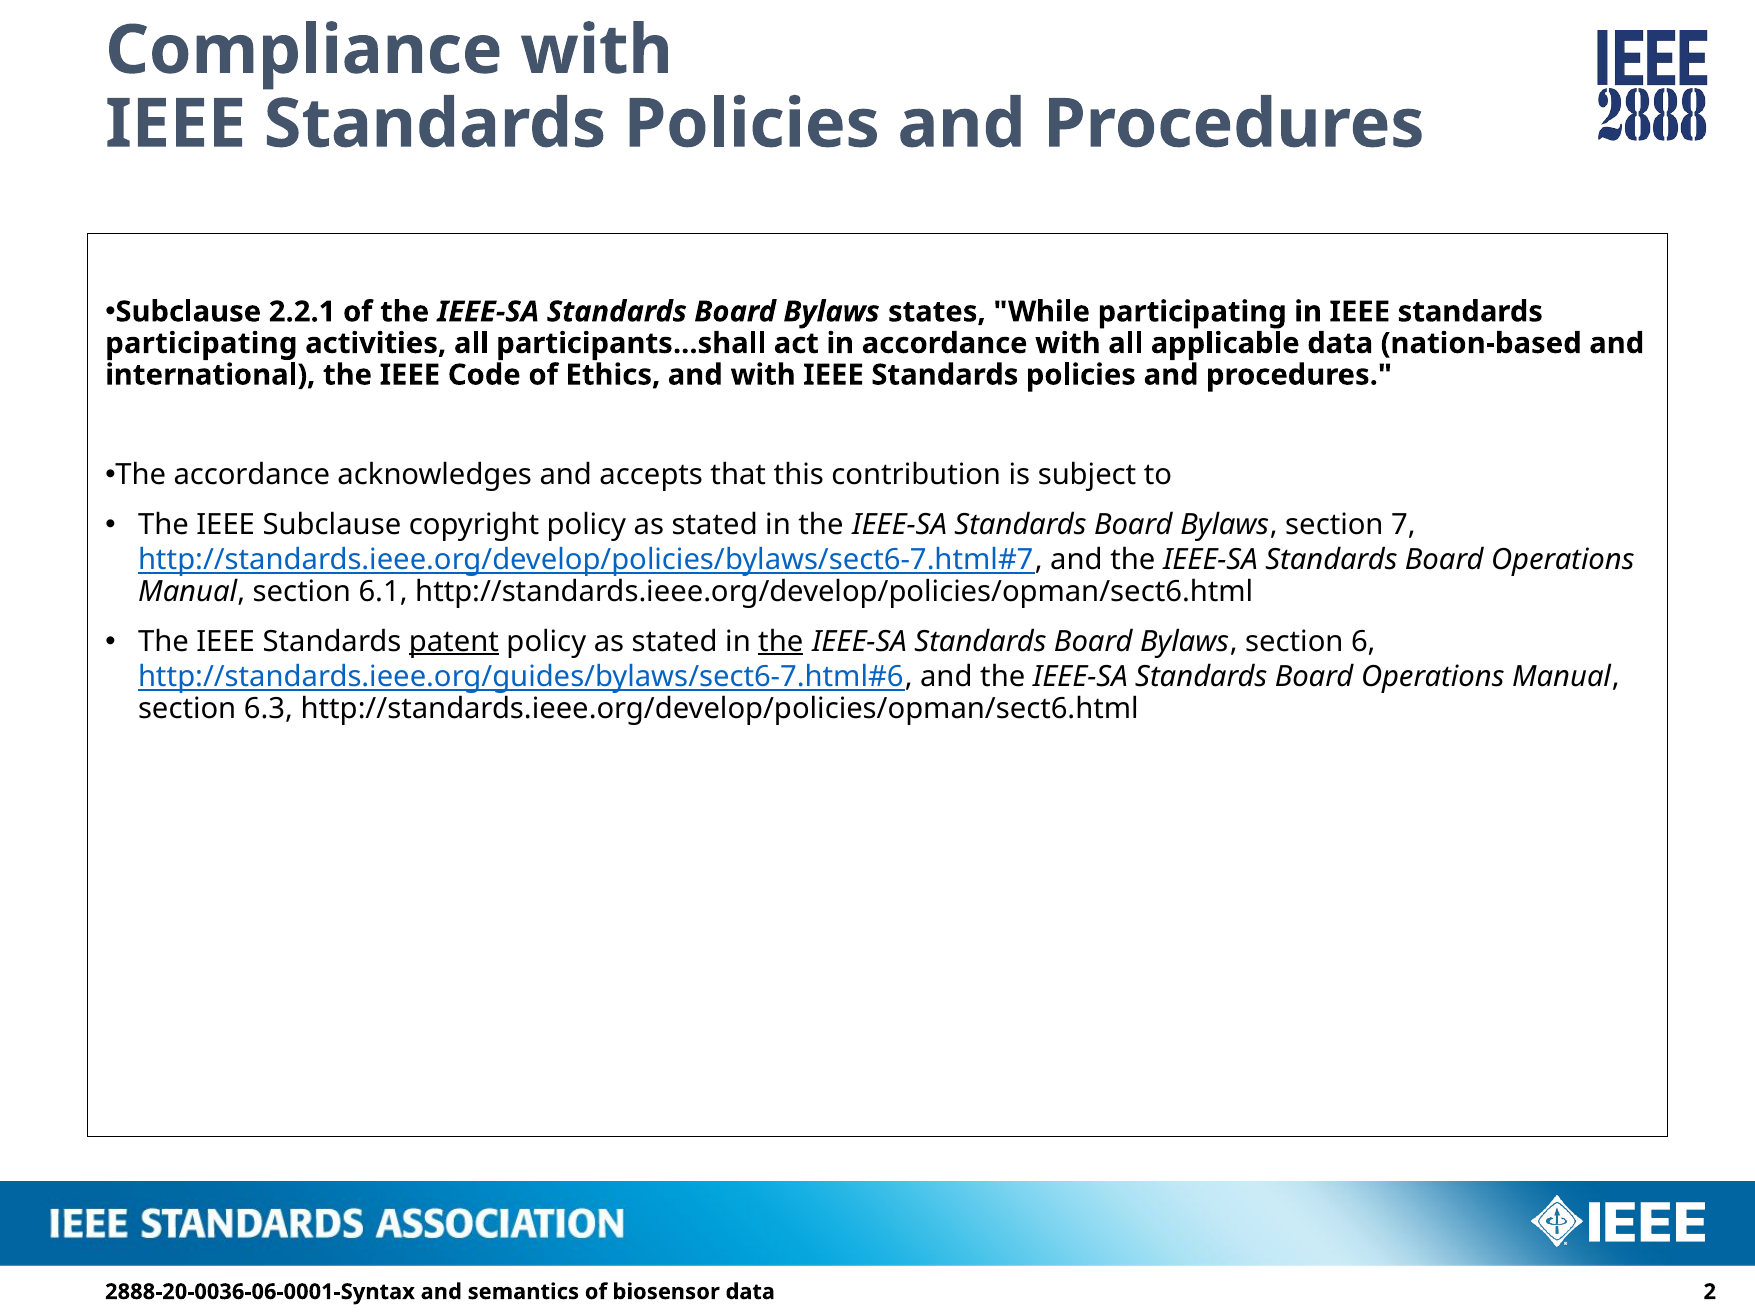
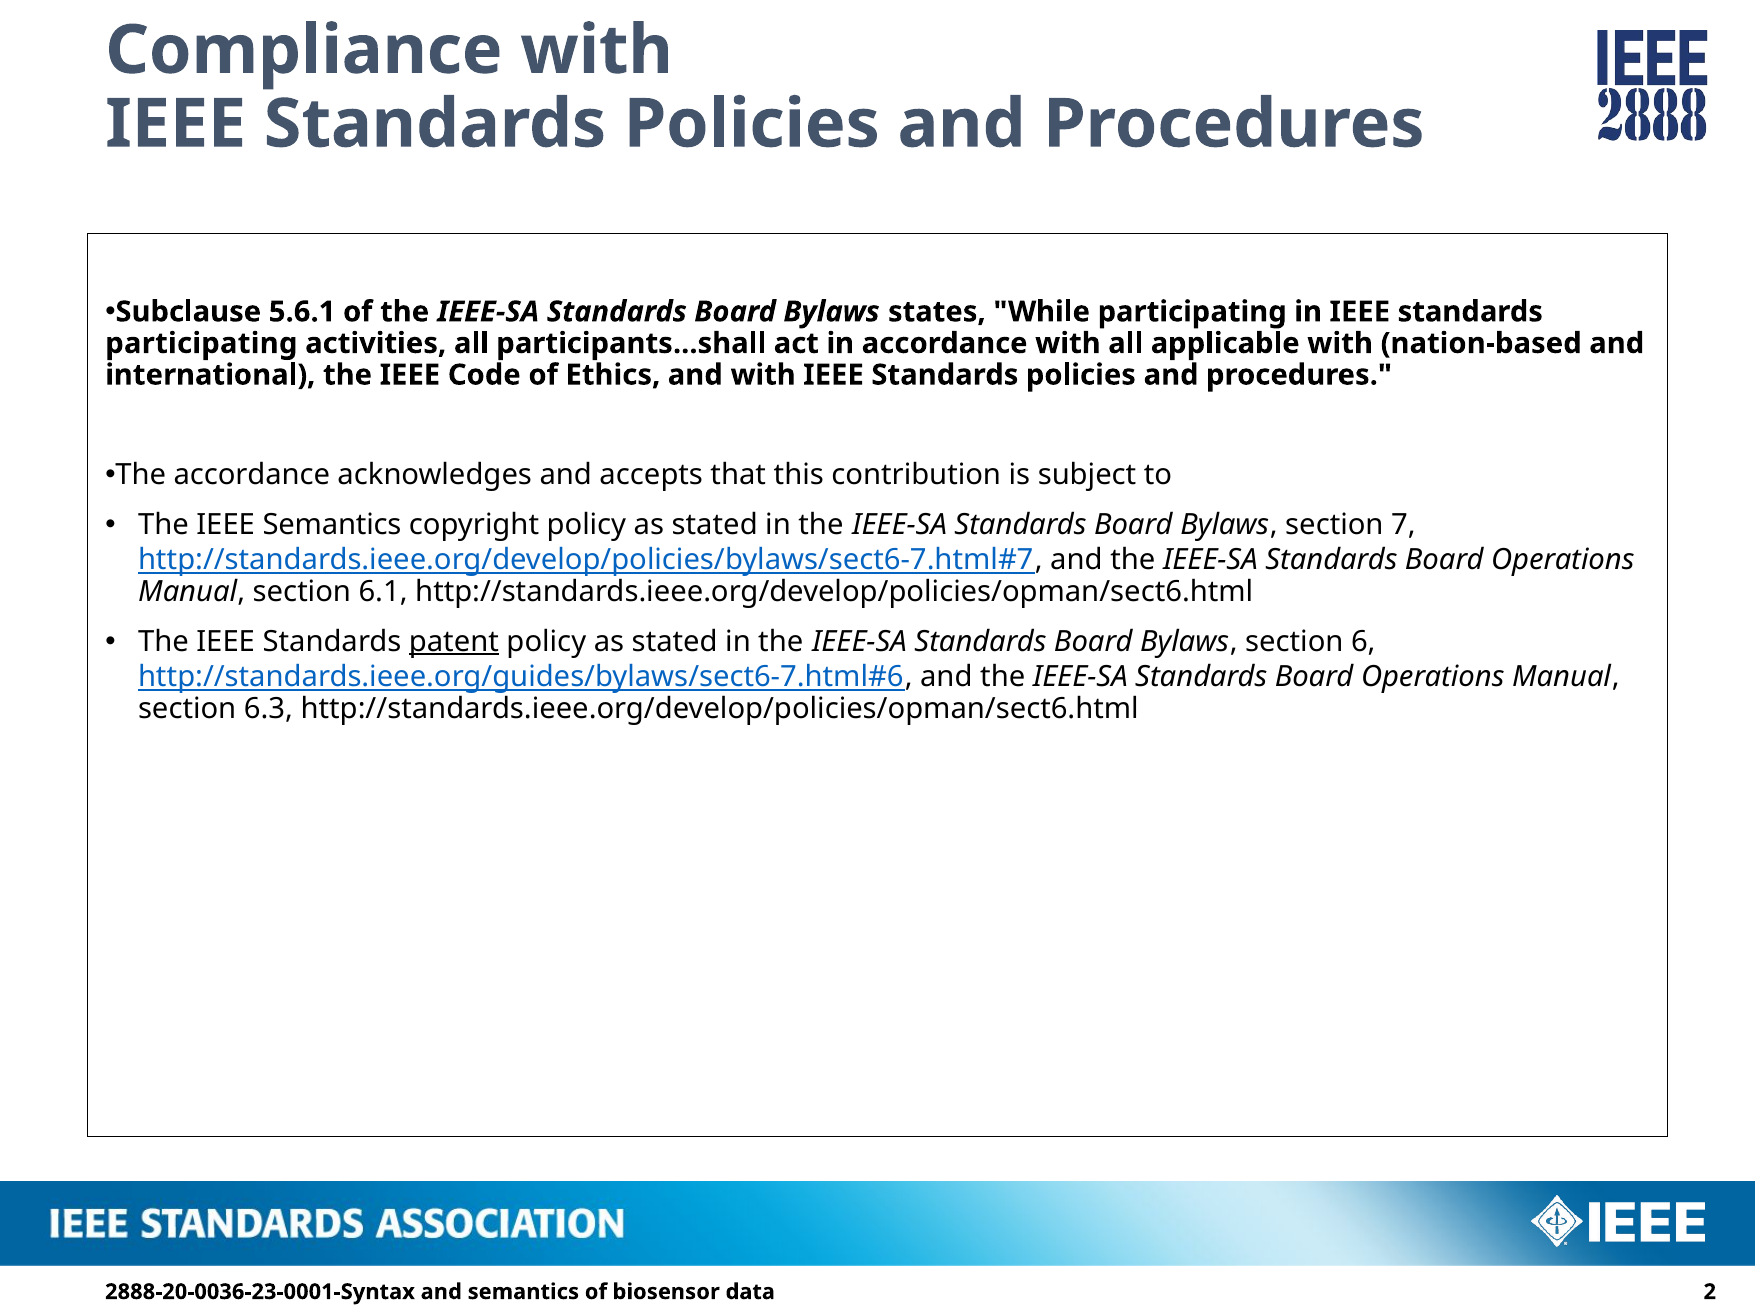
2.2.1: 2.2.1 -> 5.6.1
applicable data: data -> with
IEEE Subclause: Subclause -> Semantics
the at (781, 642) underline: present -> none
2888-20-0036-06-0001-Syntax: 2888-20-0036-06-0001-Syntax -> 2888-20-0036-23-0001-Syntax
